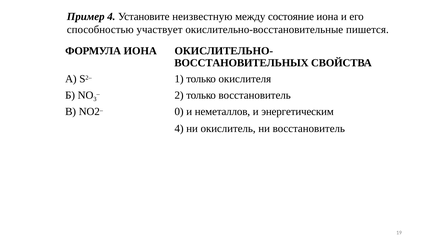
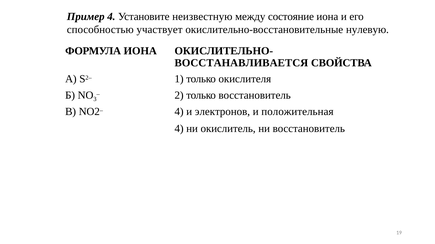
пишется: пишется -> нулевую
ВОССТАНОВИТЕЛЬНЫХ: ВОССТАНОВИТЕЛЬНЫХ -> ВОССТАНАВЛИВАЕТСЯ
0 at (179, 112): 0 -> 4
неметаллов: неметаллов -> электронов
энергетическим: энергетическим -> положительная
